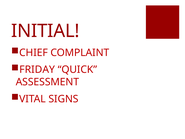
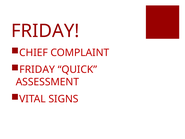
INITIAL at (45, 31): INITIAL -> FRIDAY
